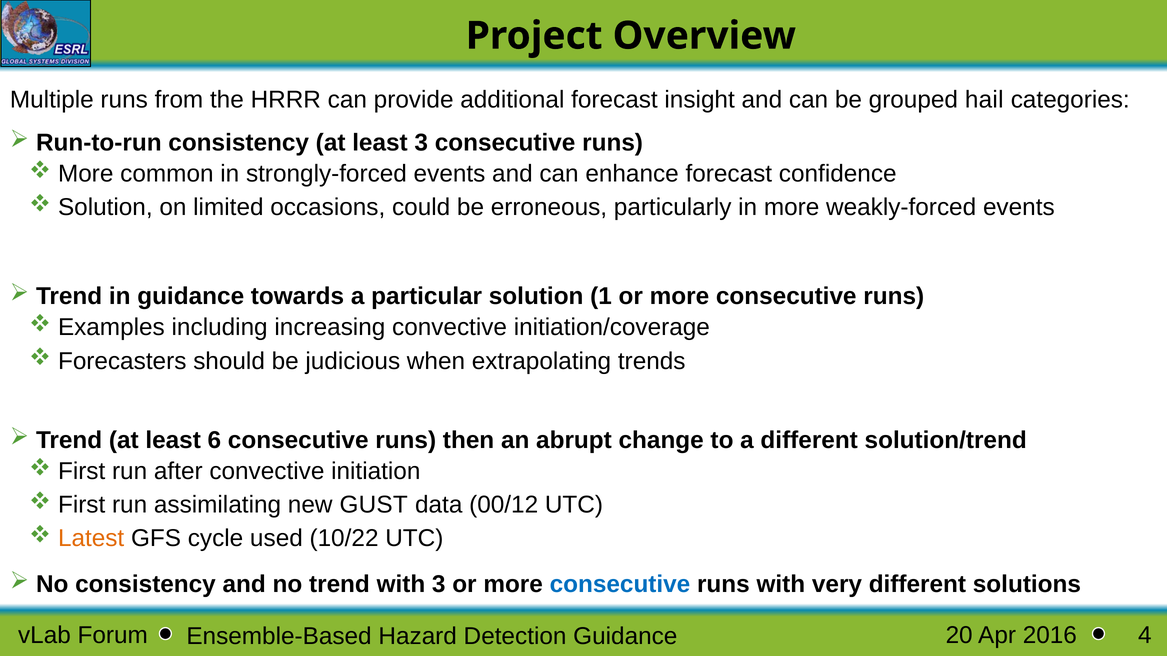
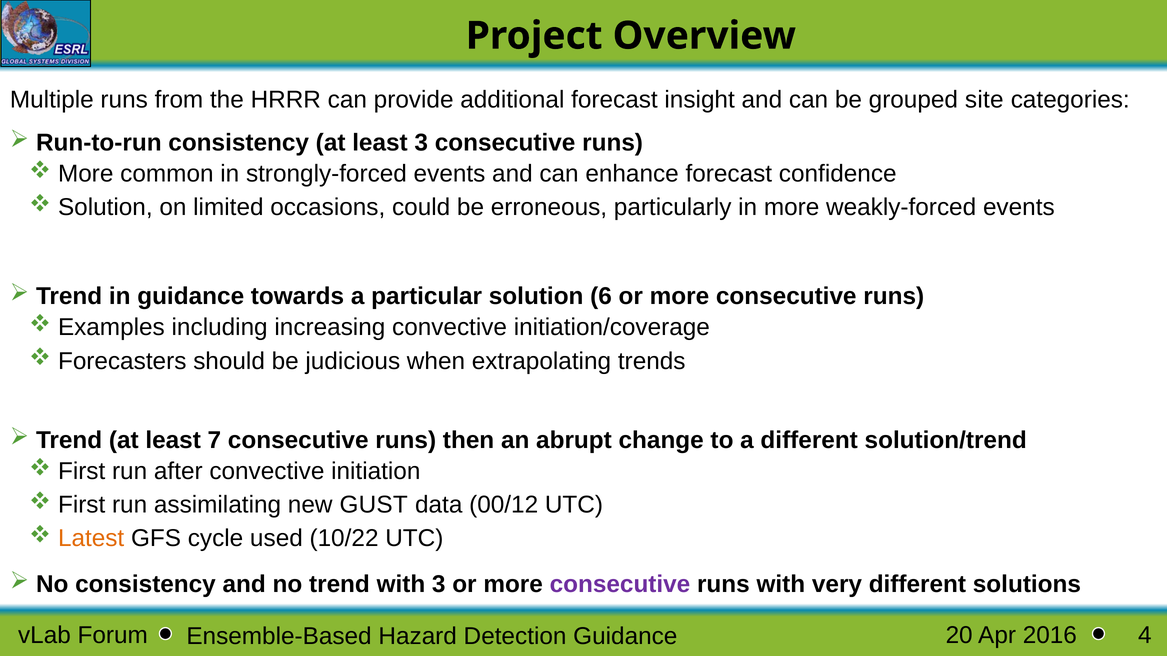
hail: hail -> site
1: 1 -> 6
6: 6 -> 7
consecutive at (620, 584) colour: blue -> purple
